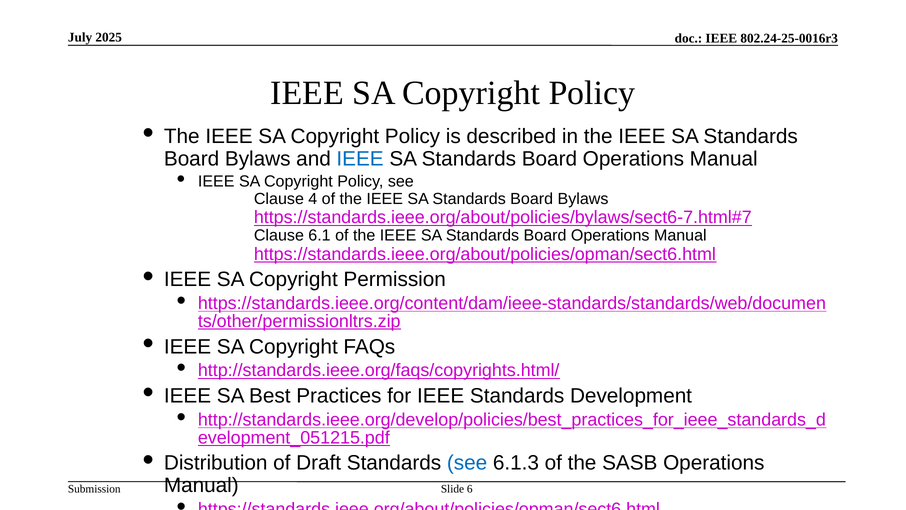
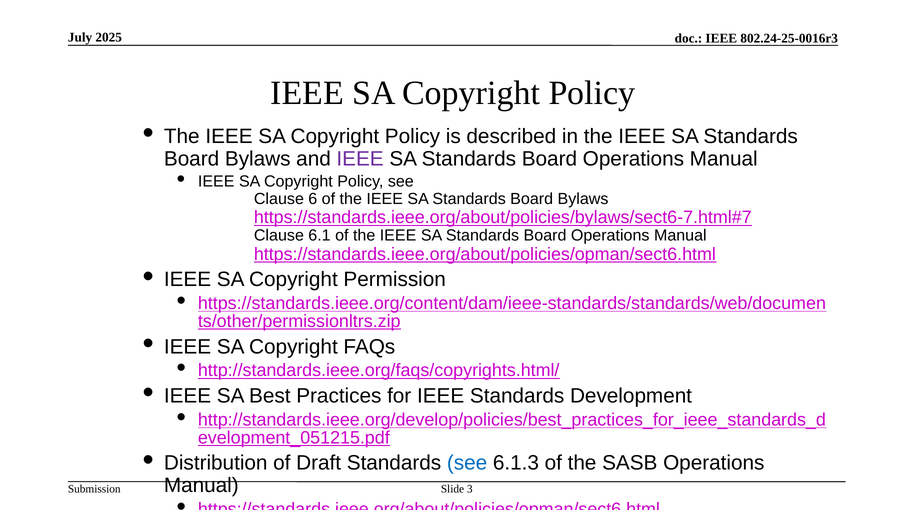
IEEE at (360, 159) colour: blue -> purple
4: 4 -> 6
6: 6 -> 3
